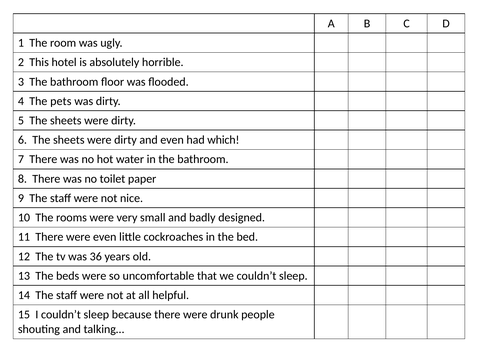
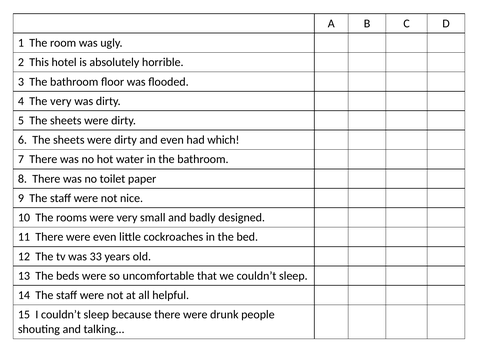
The pets: pets -> very
36: 36 -> 33
